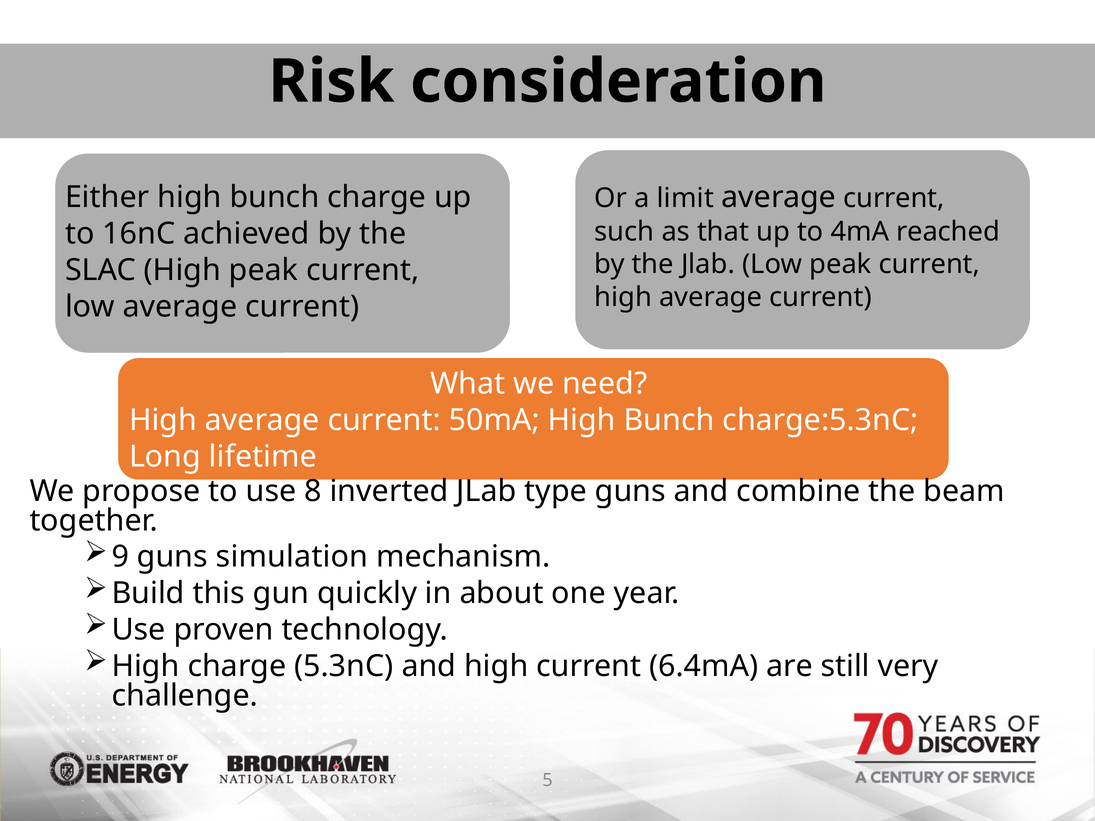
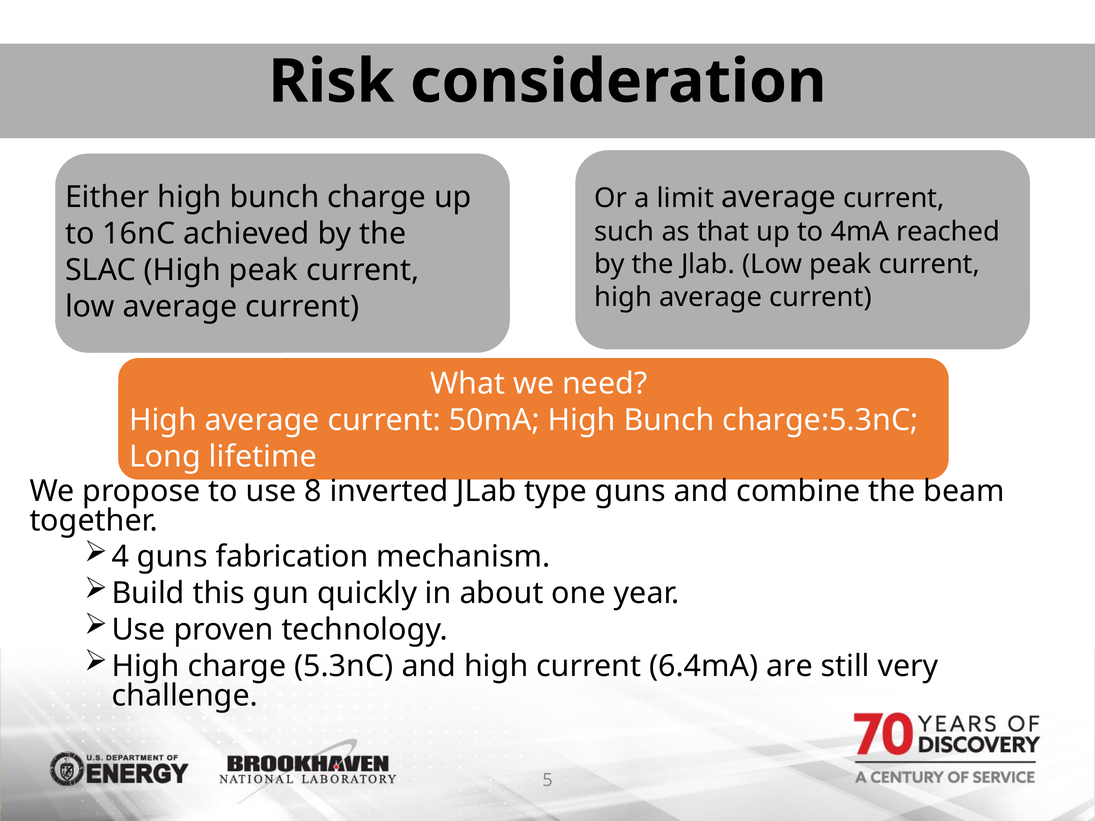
9: 9 -> 4
simulation: simulation -> fabrication
